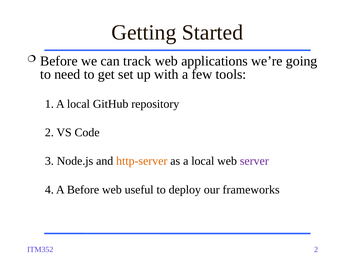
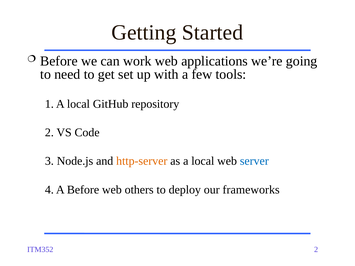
track: track -> work
server colour: purple -> blue
useful: useful -> others
